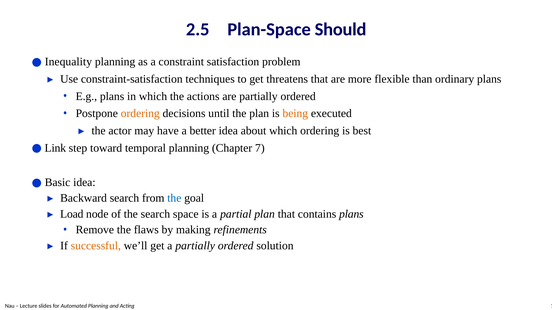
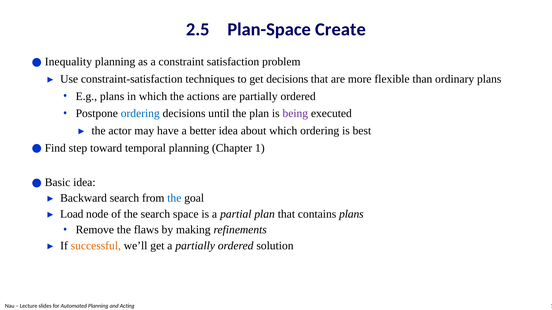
Should: Should -> Create
get threatens: threatens -> decisions
ordering at (140, 114) colour: orange -> blue
being colour: orange -> purple
Link: Link -> Find
7: 7 -> 1
